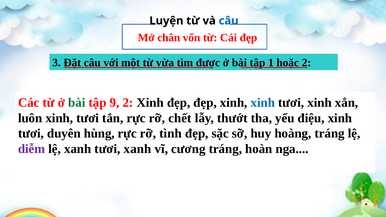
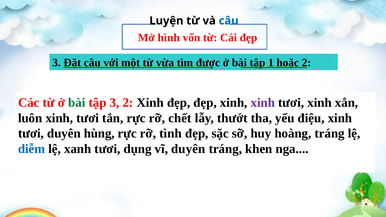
chân: chân -> hình
tập 9: 9 -> 3
xinh at (263, 103) colour: blue -> purple
diễm colour: purple -> blue
tươi xanh: xanh -> dụng
vĩ cương: cương -> duyên
hoàn: hoàn -> khen
